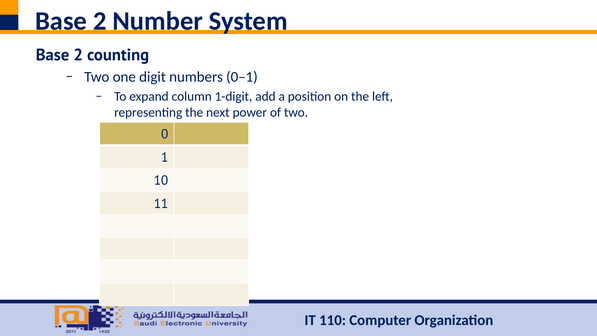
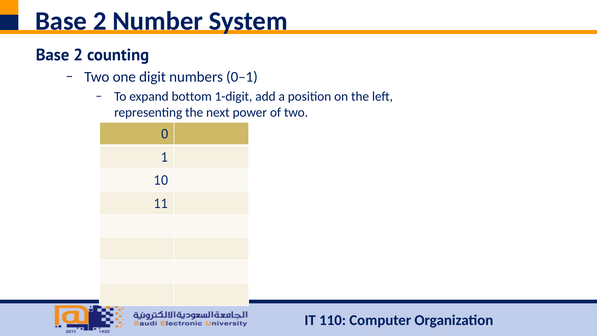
column: column -> bottom
